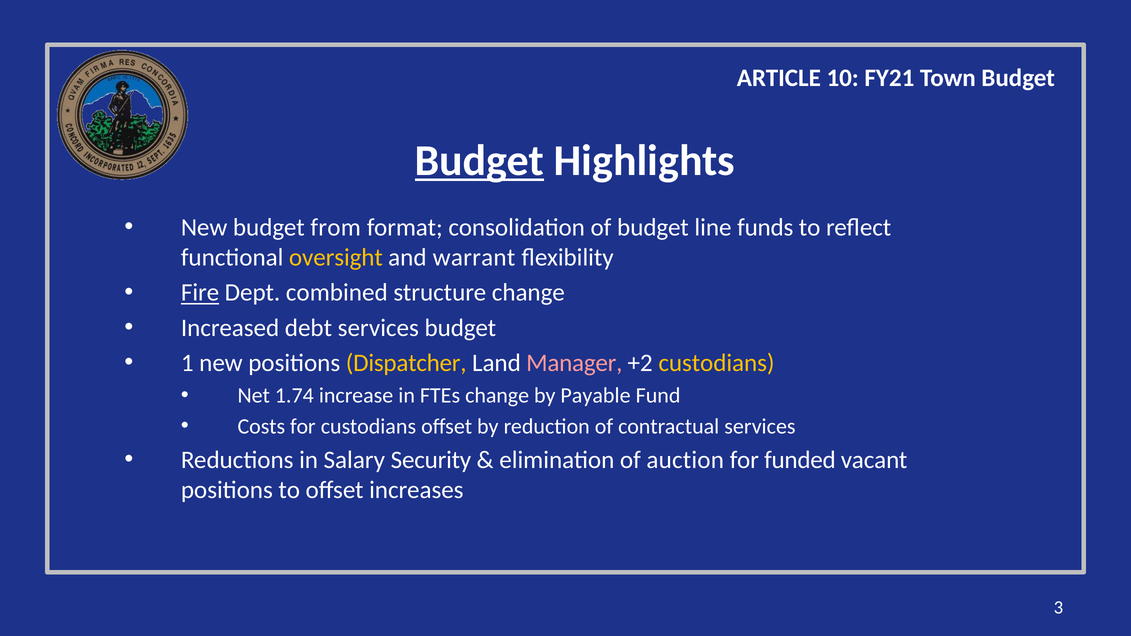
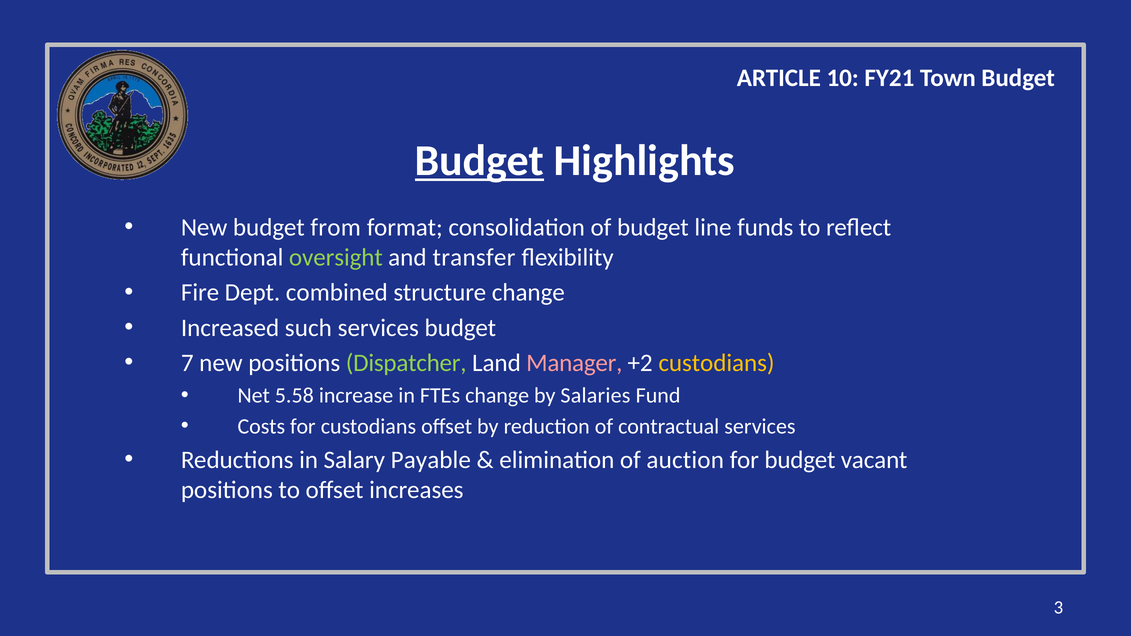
oversight colour: yellow -> light green
warrant: warrant -> transfer
Fire underline: present -> none
debt: debt -> such
1: 1 -> 7
Dispatcher colour: yellow -> light green
1.74: 1.74 -> 5.58
Payable: Payable -> Salaries
Security: Security -> Payable
for funded: funded -> budget
